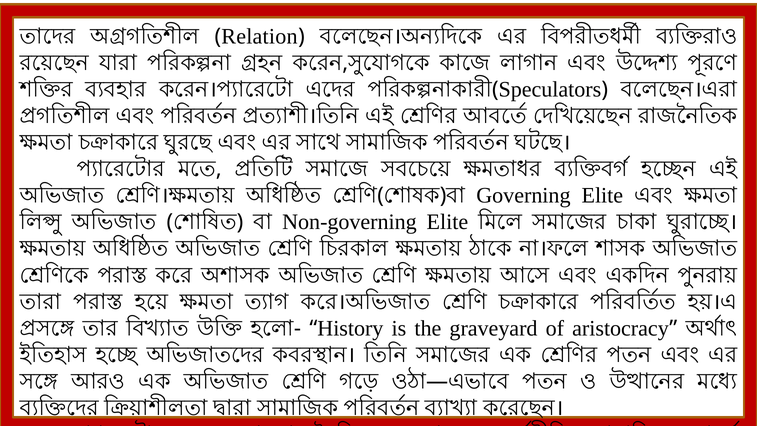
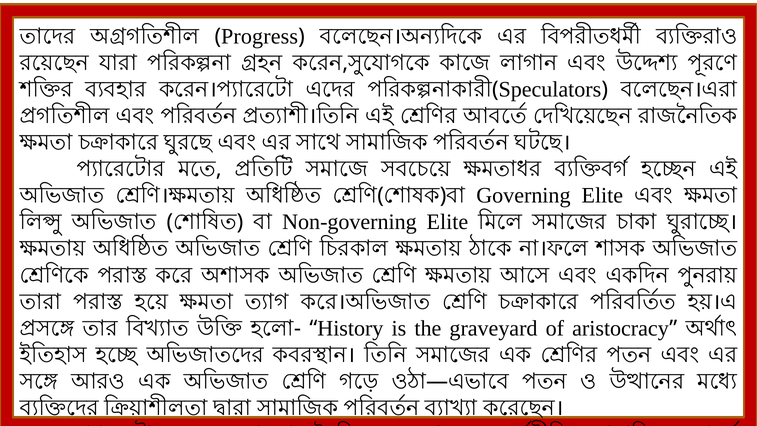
Relation: Relation -> Progress
